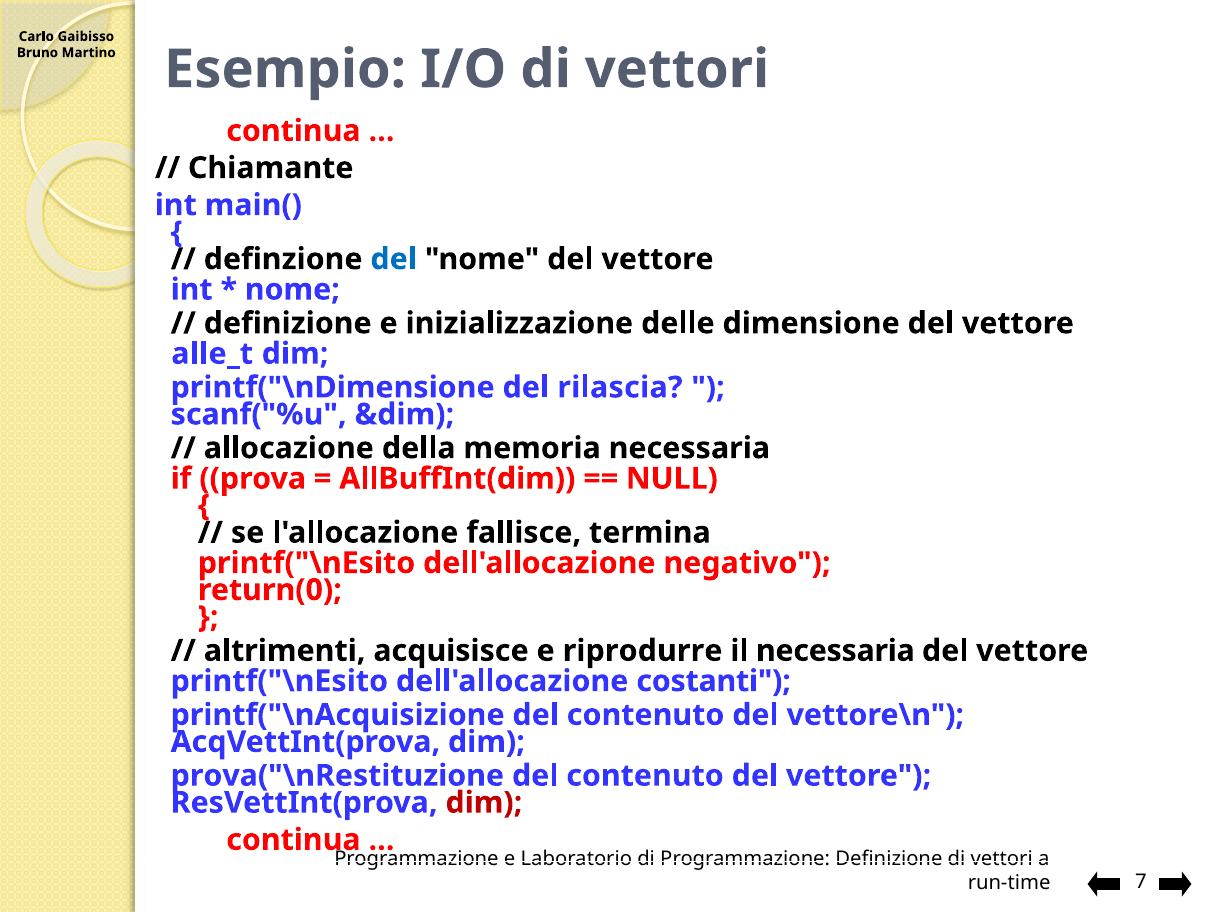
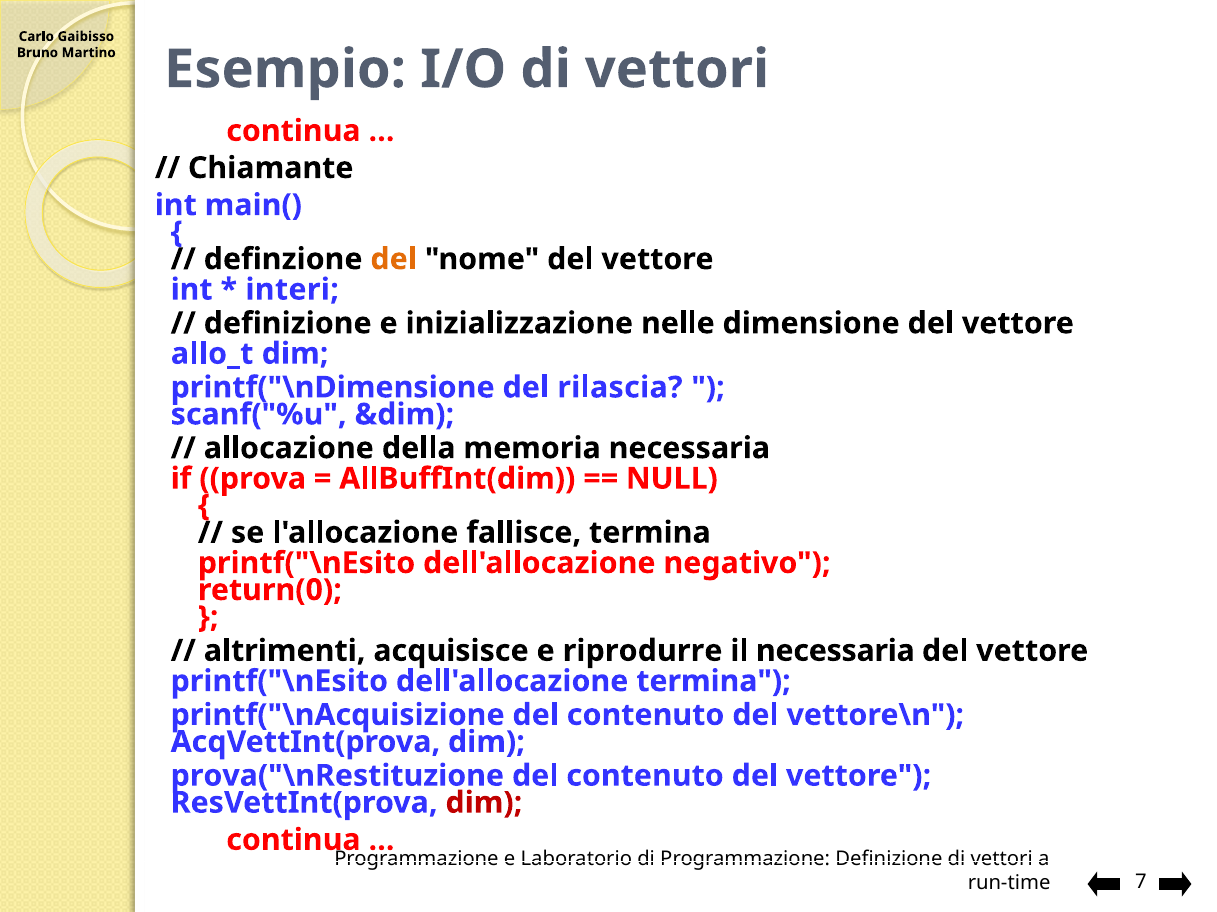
del at (394, 259) colour: blue -> orange
nome at (292, 290): nome -> interi
delle: delle -> nelle
alle_t: alle_t -> allo_t
dell'allocazione costanti: costanti -> termina
